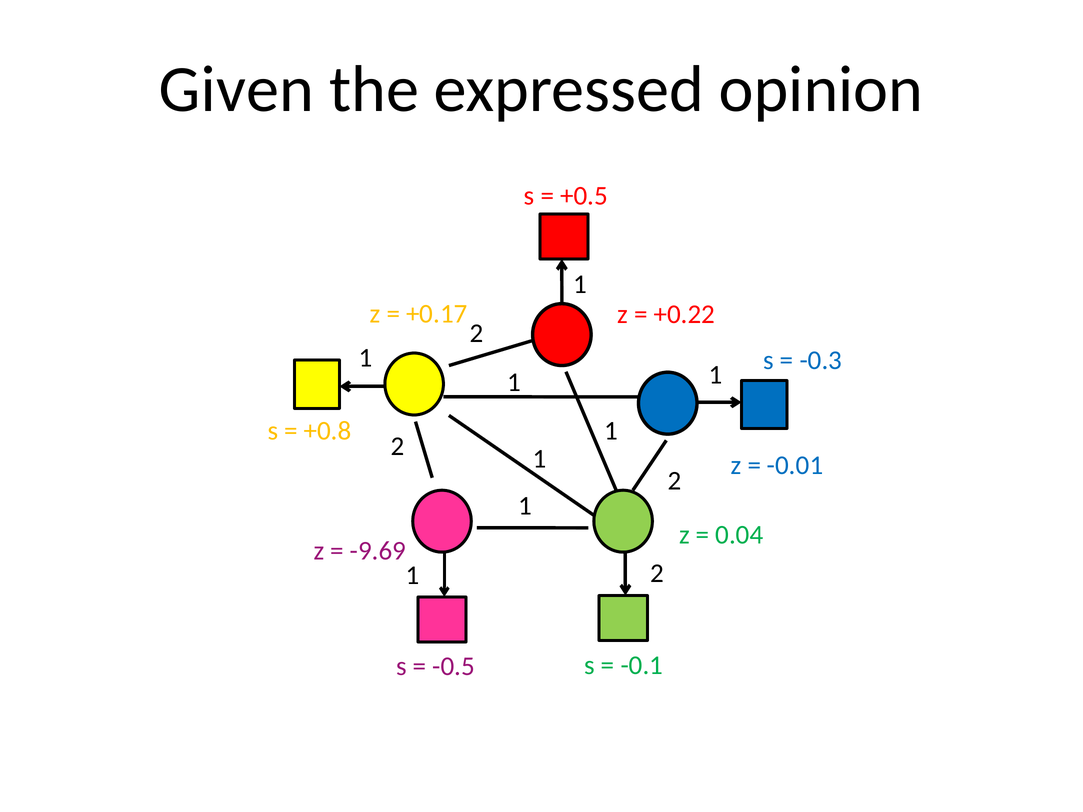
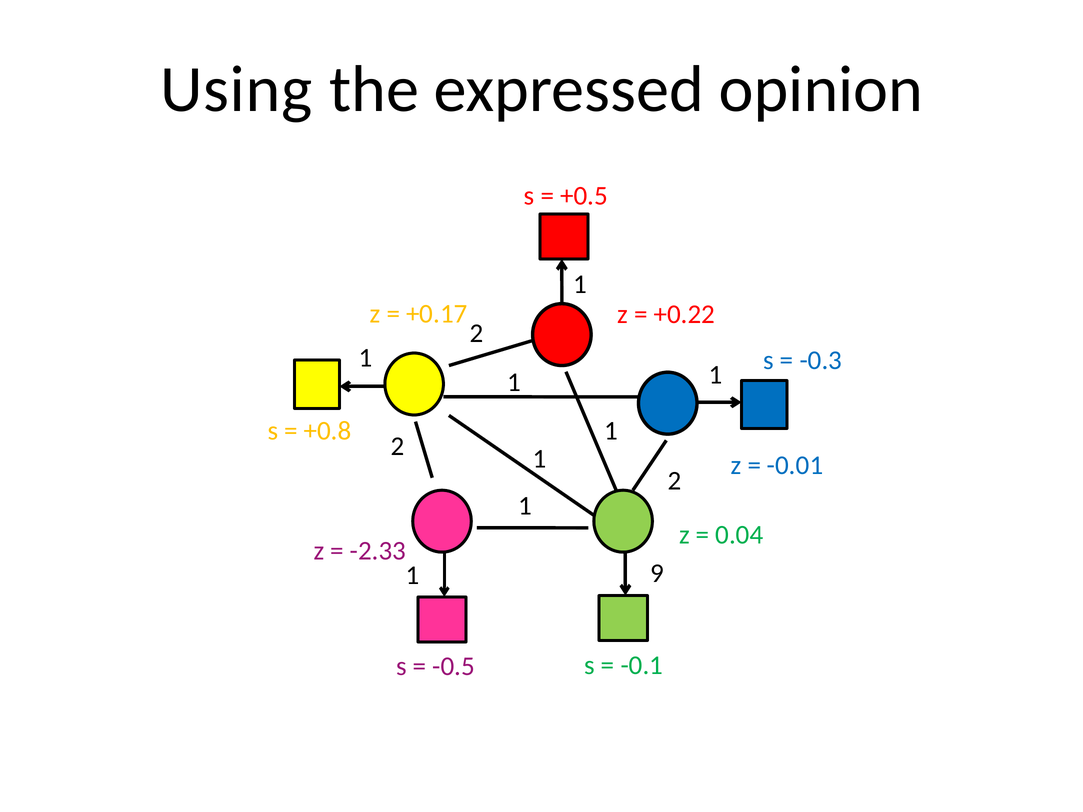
Given: Given -> Using
-9.69: -9.69 -> -2.33
2 at (657, 574): 2 -> 9
